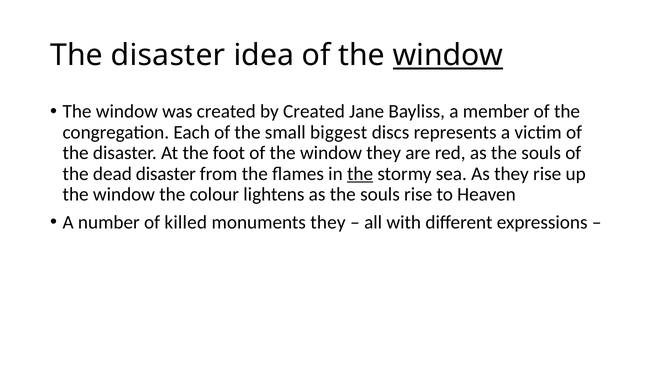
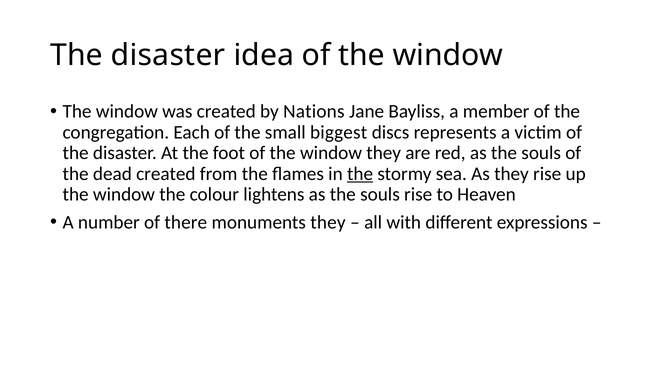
window at (448, 55) underline: present -> none
by Created: Created -> Nations
dead disaster: disaster -> created
killed: killed -> there
